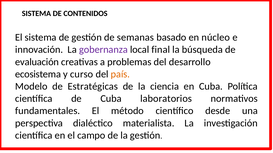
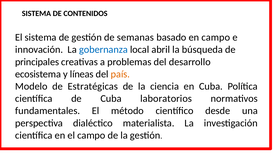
en núcleo: núcleo -> campo
gobernanza colour: purple -> blue
final: final -> abril
evaluación: evaluación -> principales
curso: curso -> líneas
